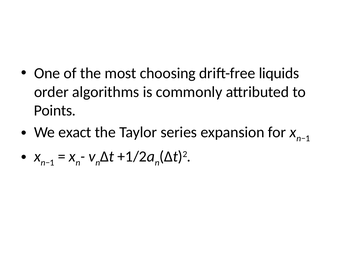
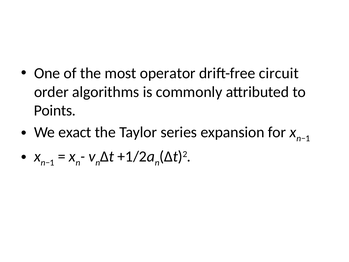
choosing: choosing -> operator
liquids: liquids -> circuit
